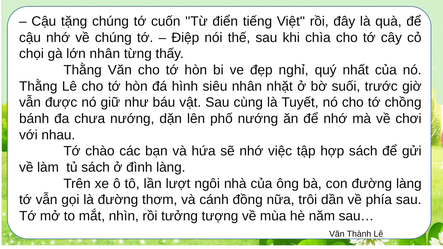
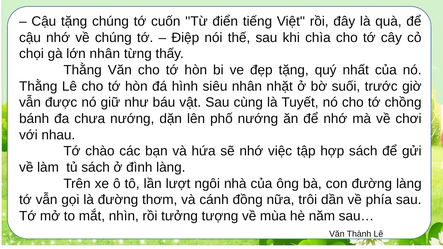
đẹp nghỉ: nghỉ -> tặng
